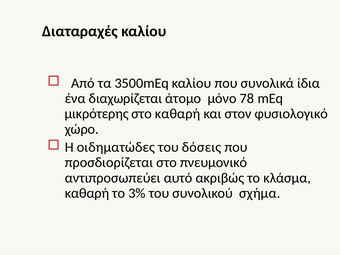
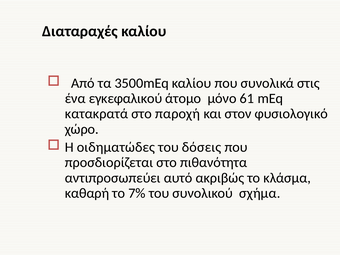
ίδια: ίδια -> στις
διαχωρίζεται: διαχωρίζεται -> εγκεφαλικού
78: 78 -> 61
μικρότερης: μικρότερης -> κατακρατά
στο καθαρή: καθαρή -> παροχή
πνευμονικό: πνευμονικό -> πιθανότητα
3%: 3% -> 7%
